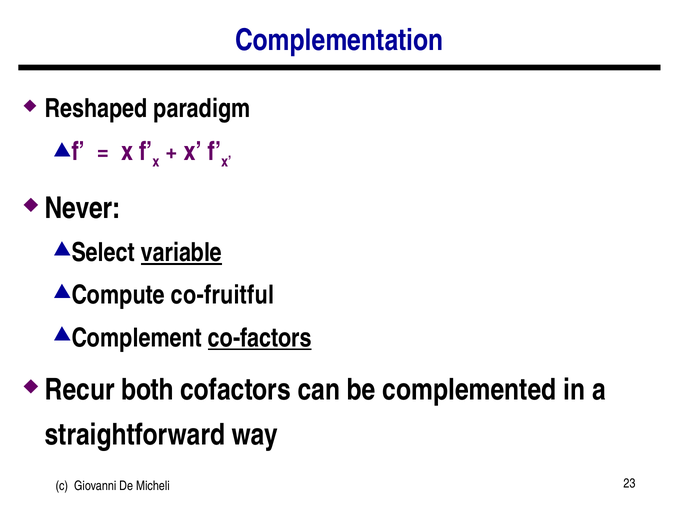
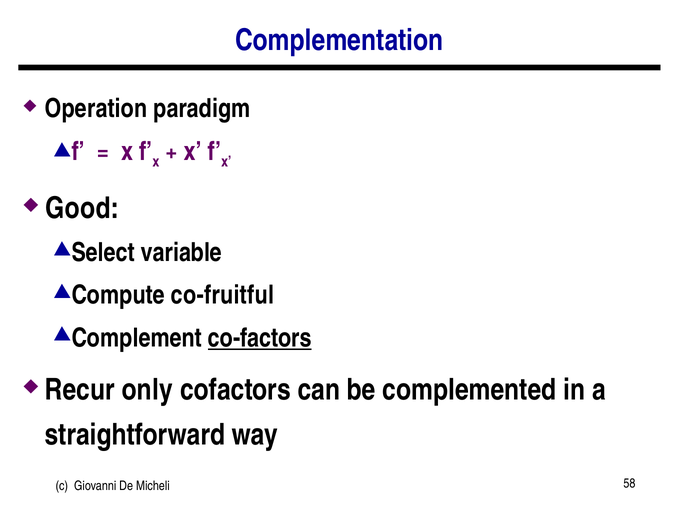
Reshaped: Reshaped -> Operation
Never: Never -> Good
variable underline: present -> none
both: both -> only
23: 23 -> 58
